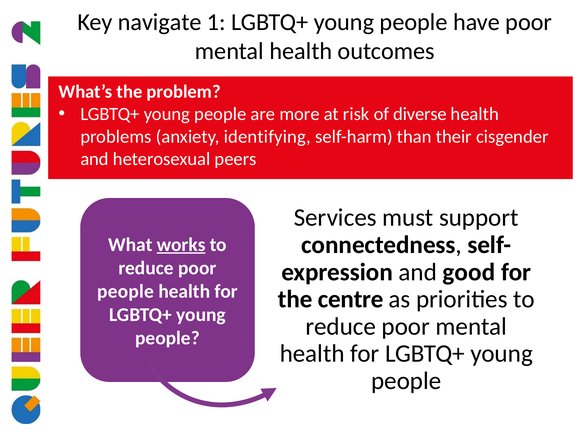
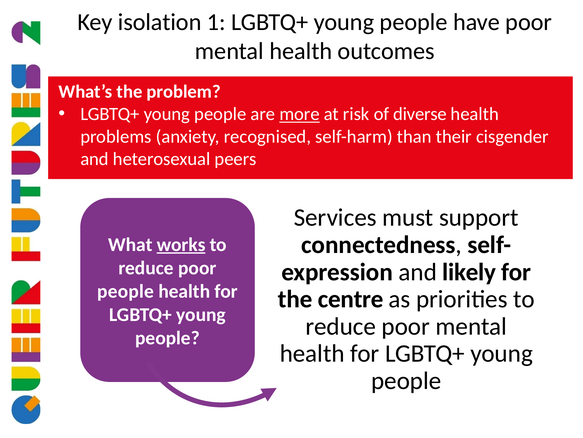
navigate: navigate -> isolation
more underline: none -> present
identifying: identifying -> recognised
good: good -> likely
